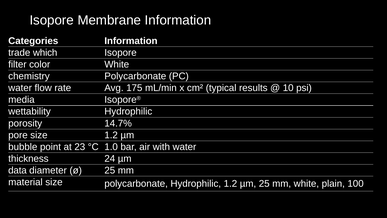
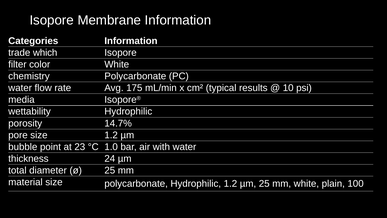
data: data -> total
